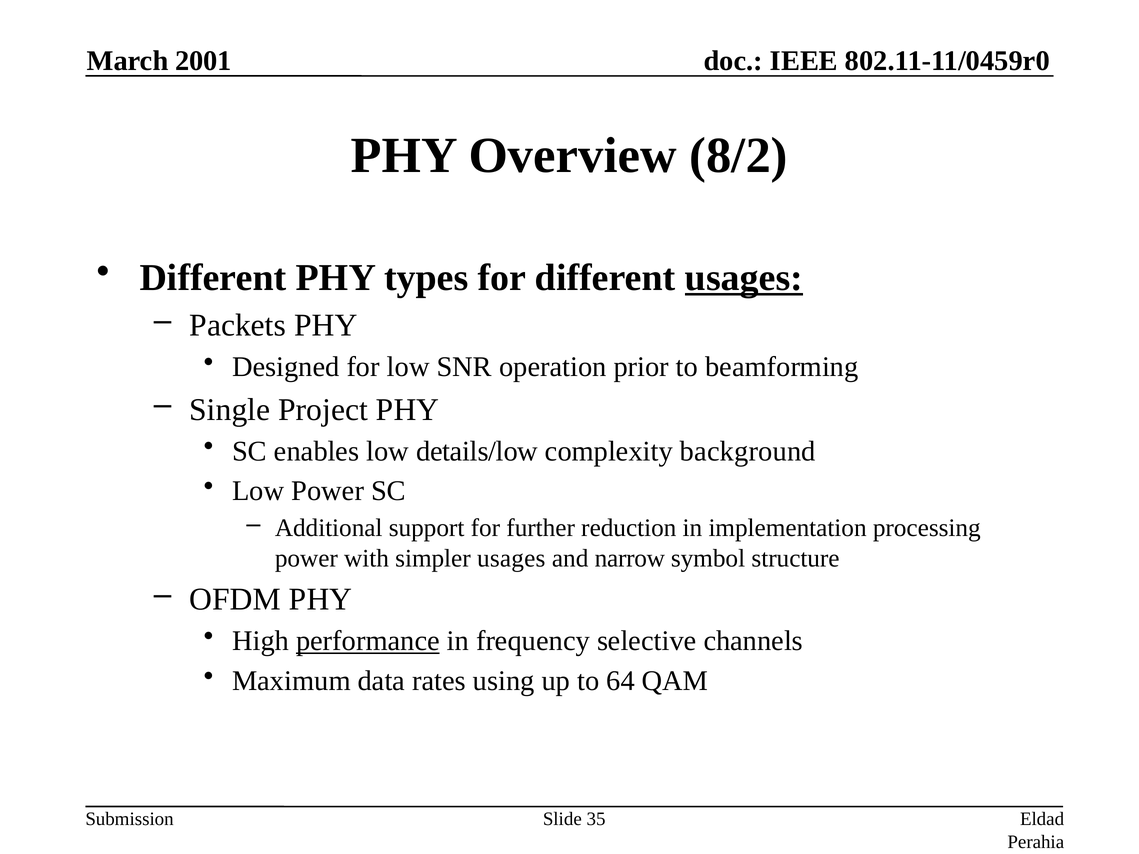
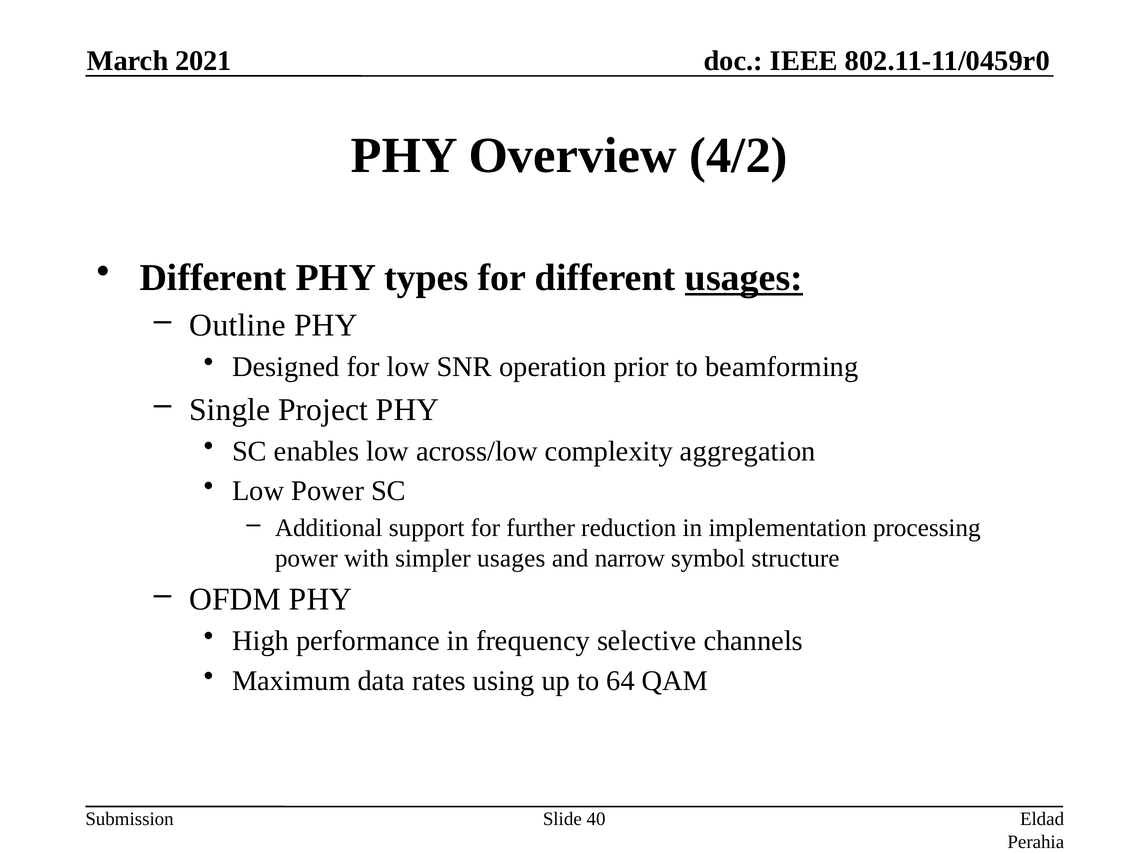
2001: 2001 -> 2021
8/2: 8/2 -> 4/2
Packets: Packets -> Outline
details/low: details/low -> across/low
background: background -> aggregation
performance underline: present -> none
35: 35 -> 40
